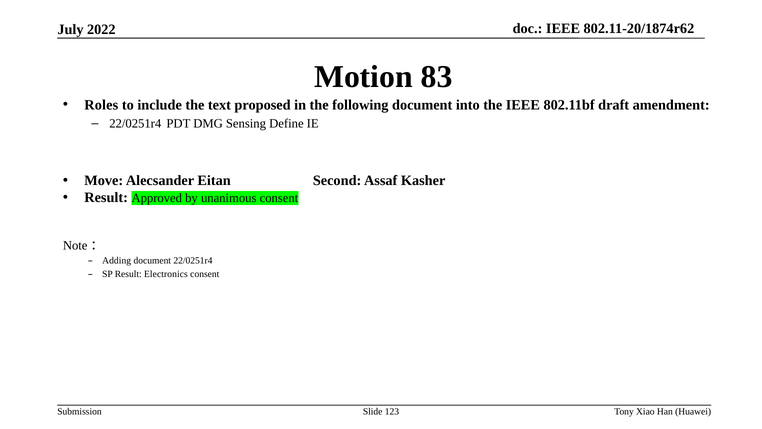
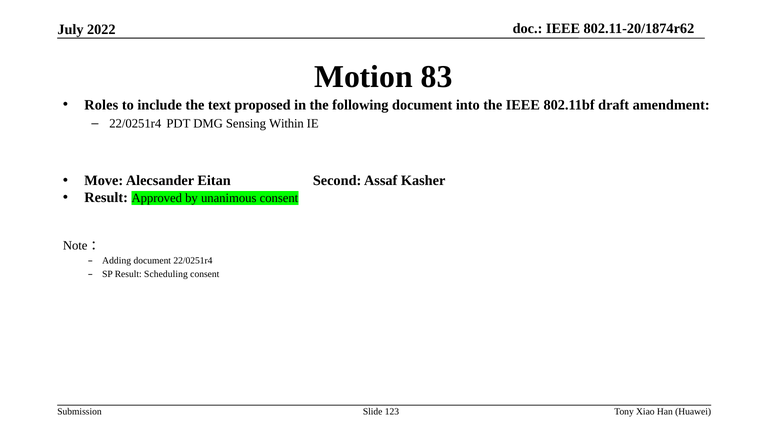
Define: Define -> Within
Electronics: Electronics -> Scheduling
